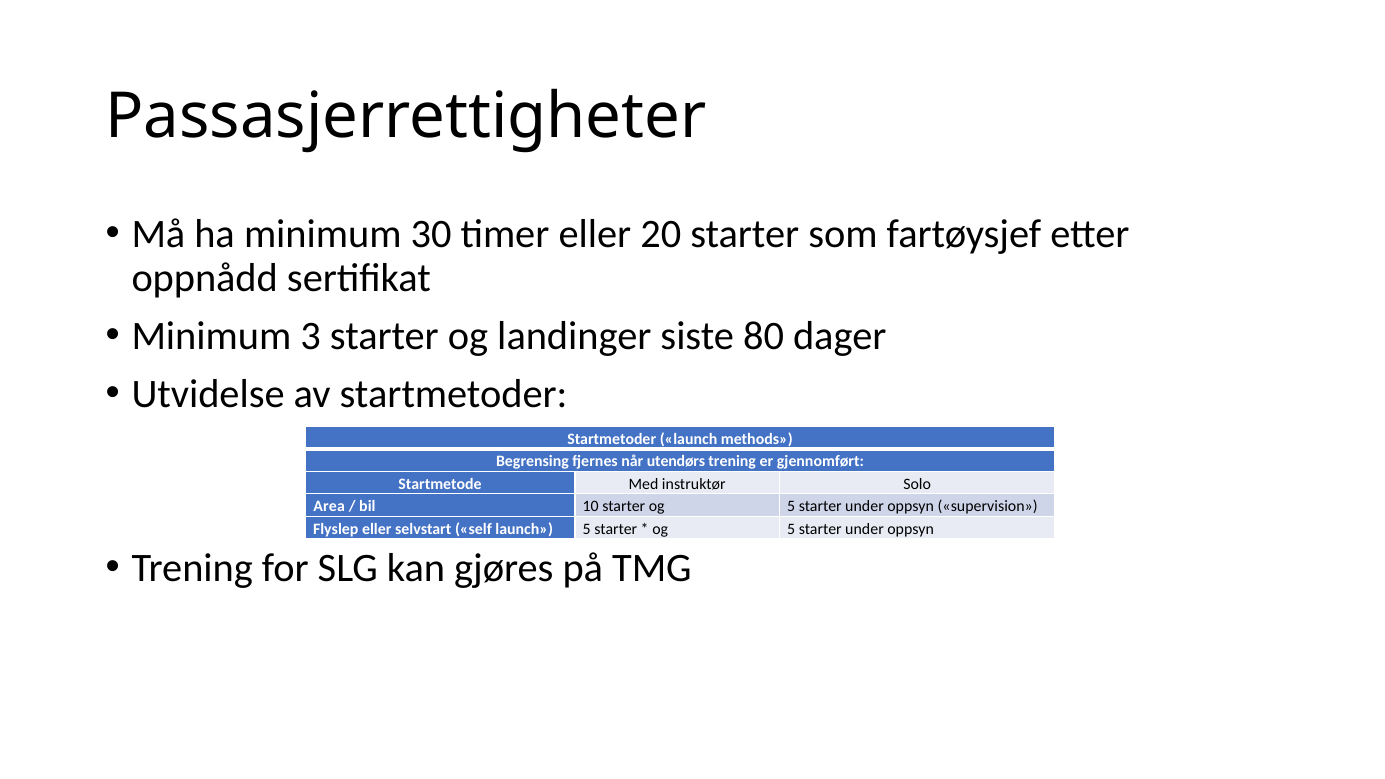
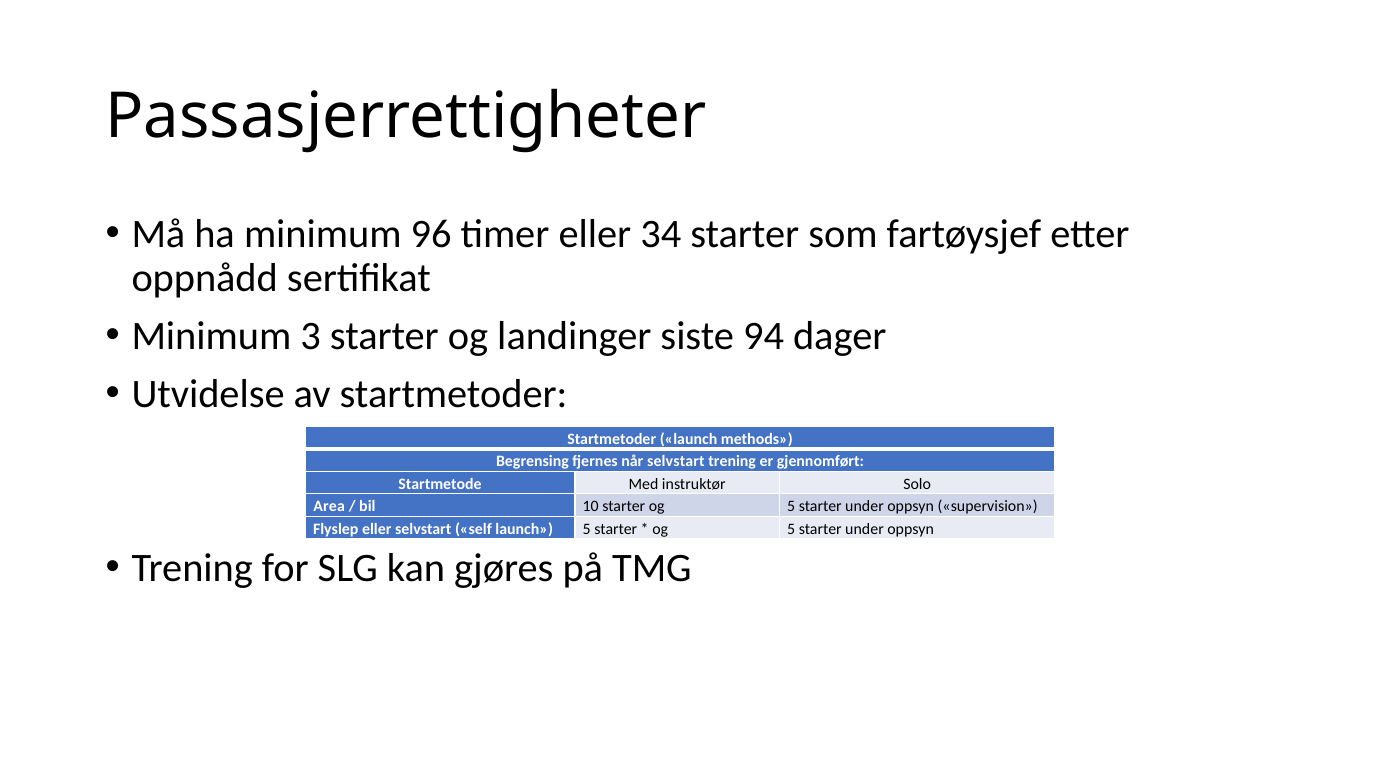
30: 30 -> 96
20: 20 -> 34
80: 80 -> 94
når utendørs: utendørs -> selvstart
